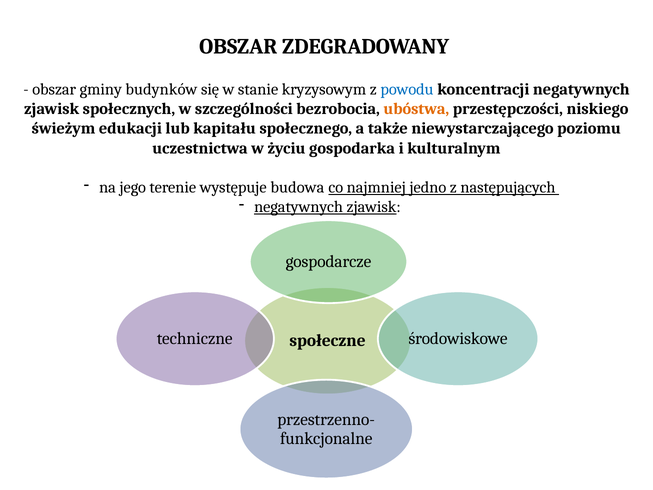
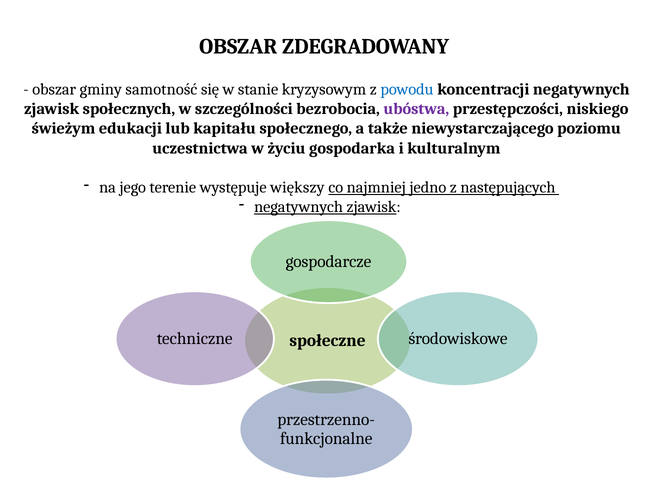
budynków: budynków -> samotność
ubóstwa colour: orange -> purple
budowa: budowa -> większy
